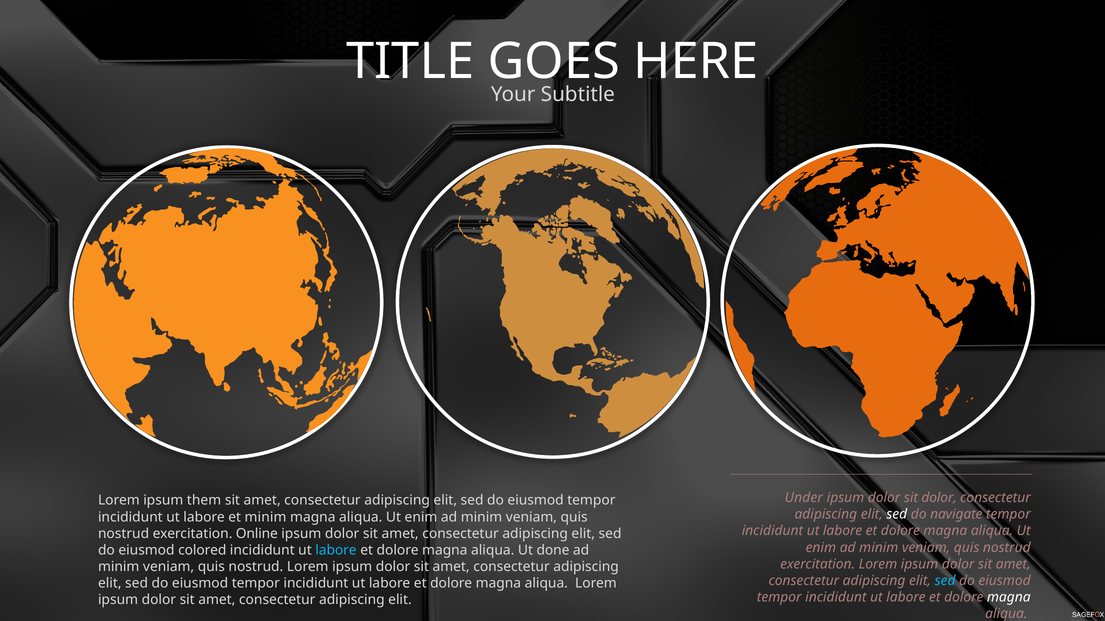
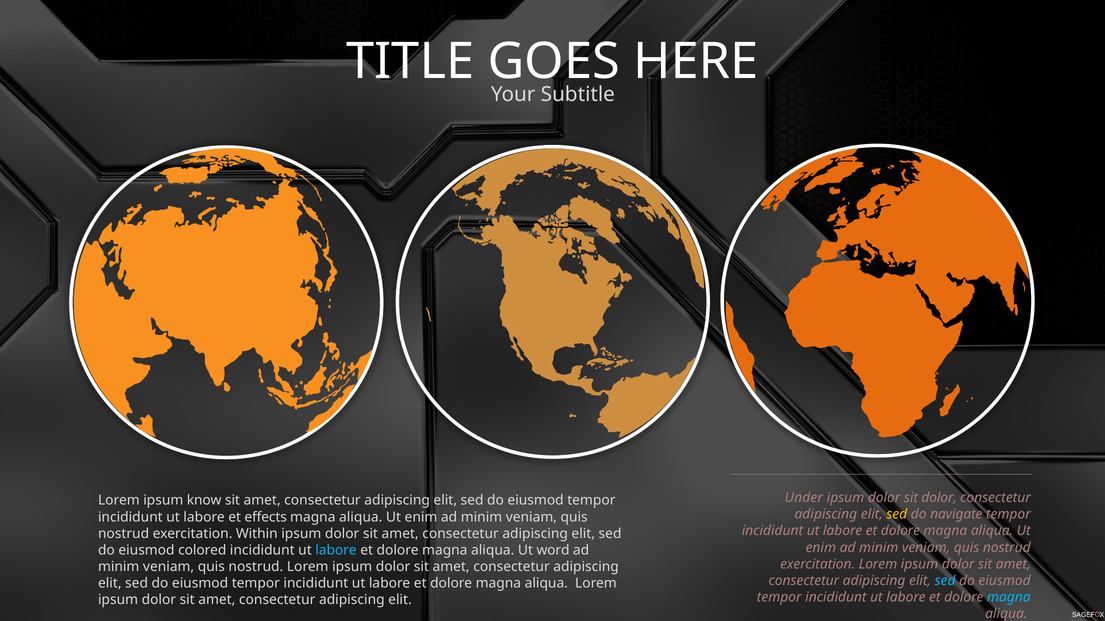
them: them -> know
sed at (897, 515) colour: white -> yellow
et minim: minim -> effects
Online: Online -> Within
done: done -> word
magna at (1009, 598) colour: white -> light blue
